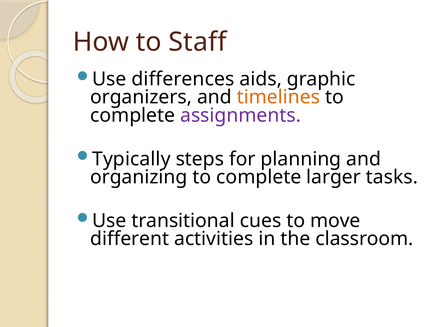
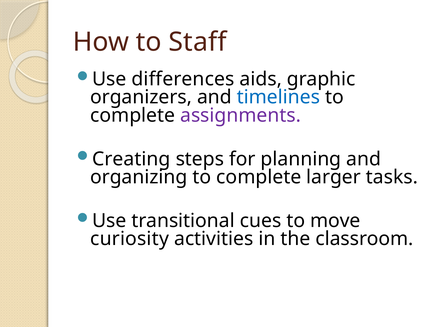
timelines colour: orange -> blue
Typically: Typically -> Creating
different: different -> curiosity
